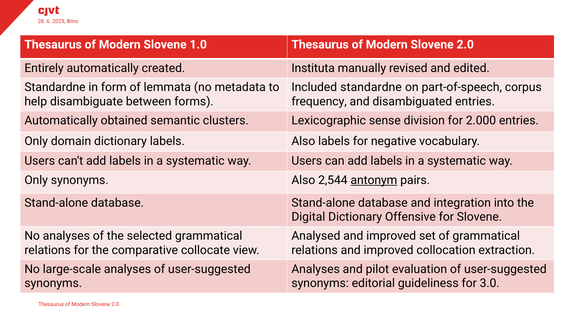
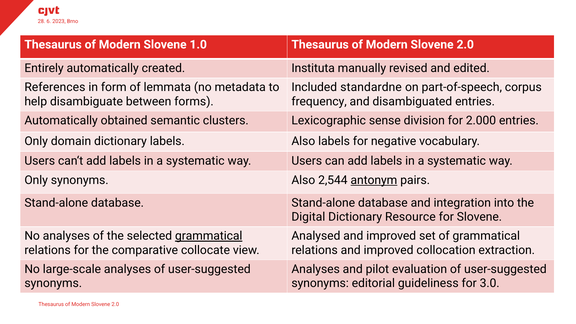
Standardne at (55, 87): Standardne -> References
Offensive: Offensive -> Resource
grammatical at (209, 236) underline: none -> present
